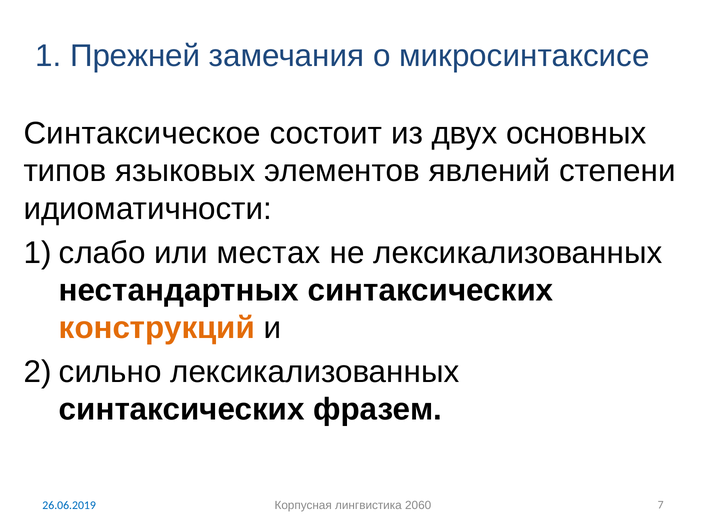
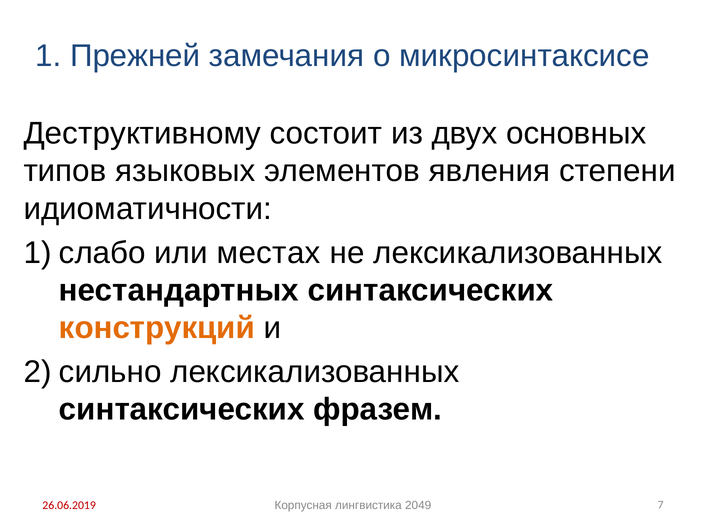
Синтаксическое: Синтаксическое -> Деструктивному
явлений: явлений -> явления
26.06.2019 colour: blue -> red
2060: 2060 -> 2049
